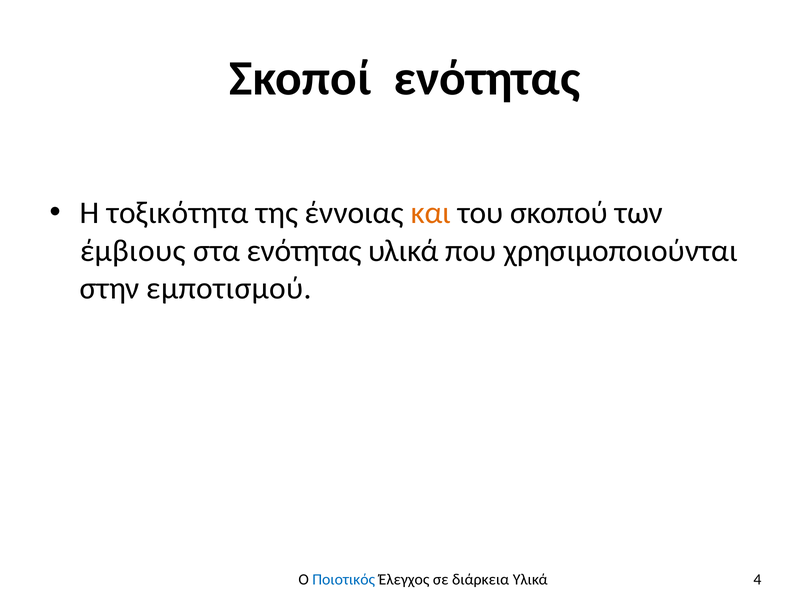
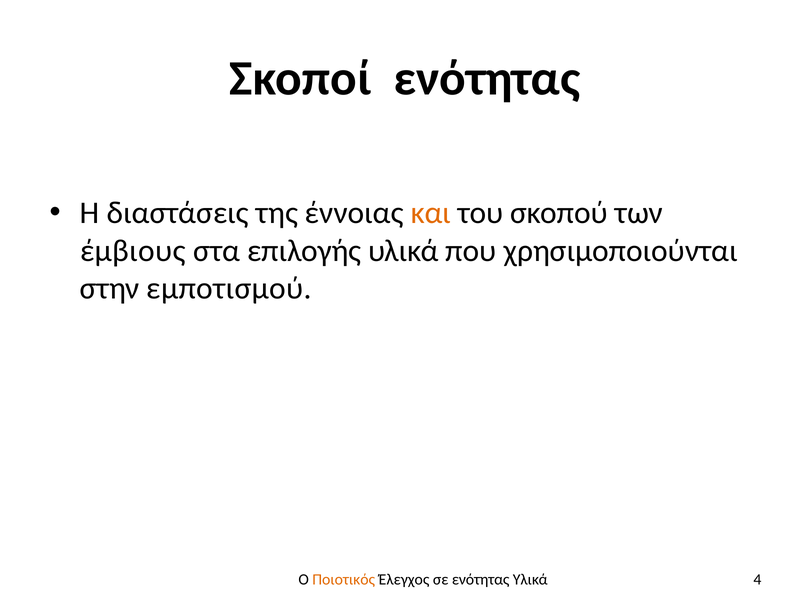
τοξικότητα: τοξικότητα -> διαστάσεις
στα ενότητας: ενότητας -> επιλογής
Ποιοτικός colour: blue -> orange
σε διάρκεια: διάρκεια -> ενότητας
